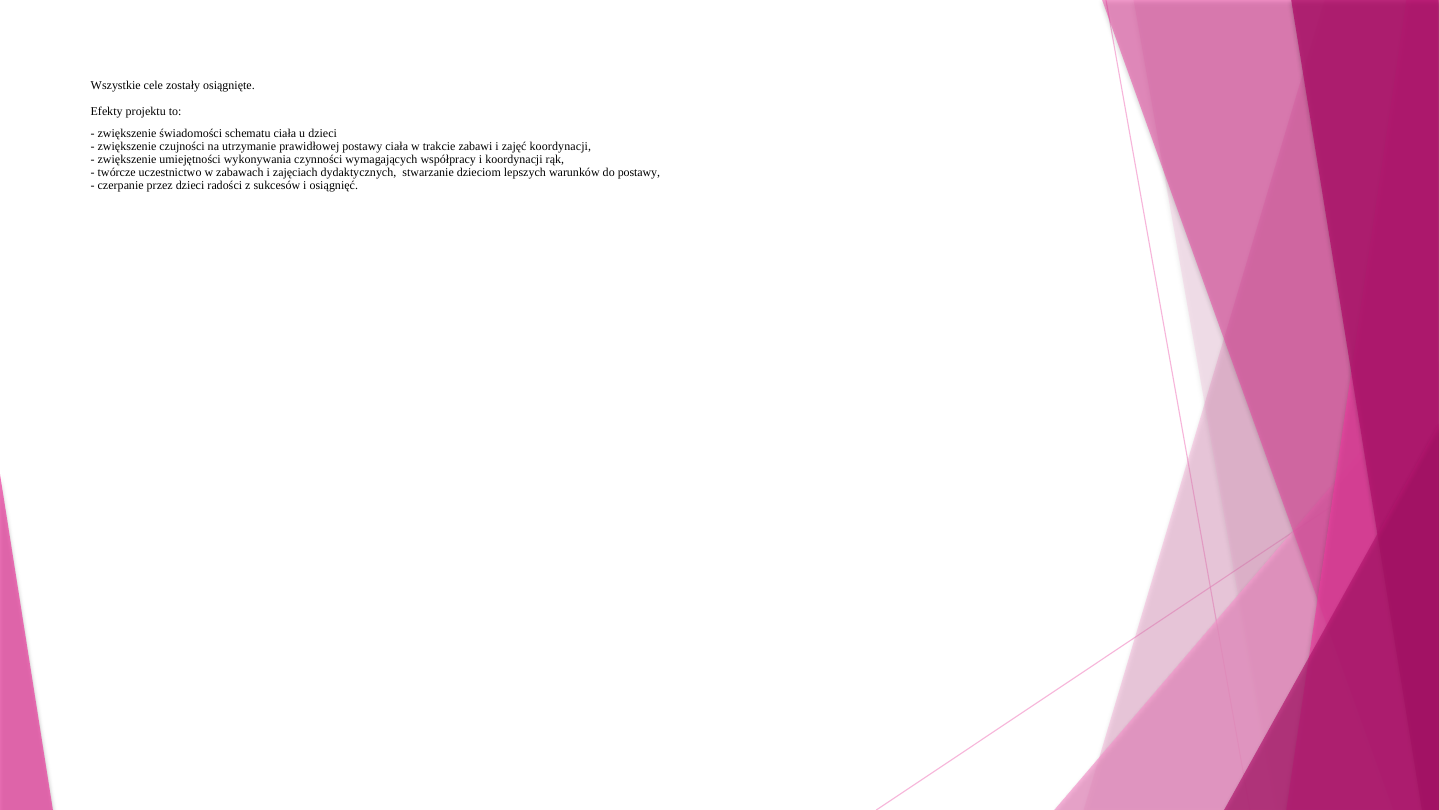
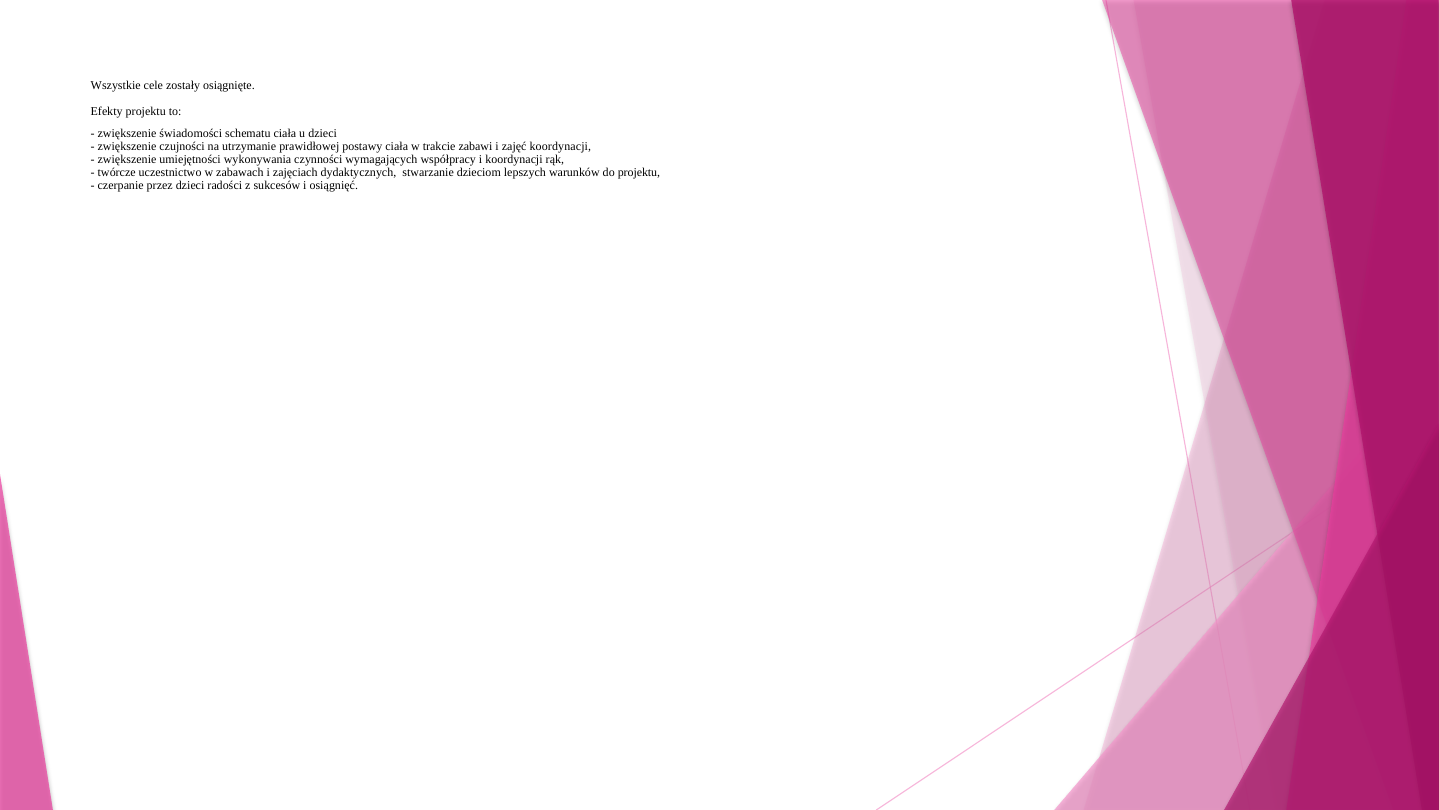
do postawy: postawy -> projektu
